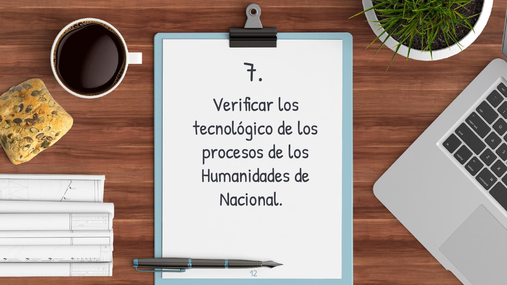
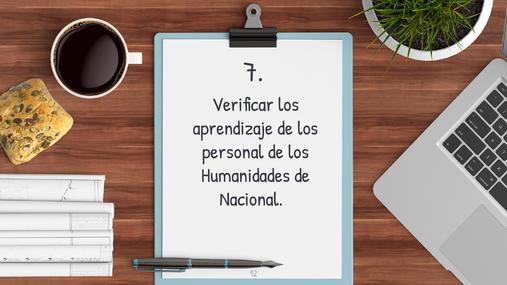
tecnológico: tecnológico -> aprendizaje
procesos: procesos -> personal
